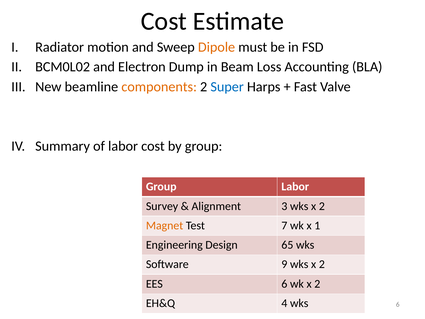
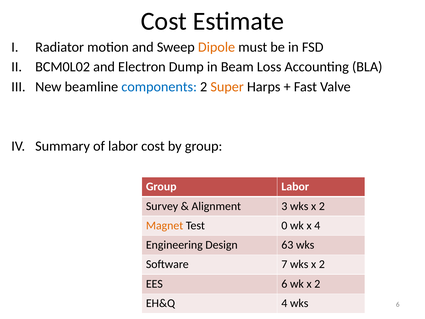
components colour: orange -> blue
Super colour: blue -> orange
7: 7 -> 0
x 1: 1 -> 4
65: 65 -> 63
9: 9 -> 7
